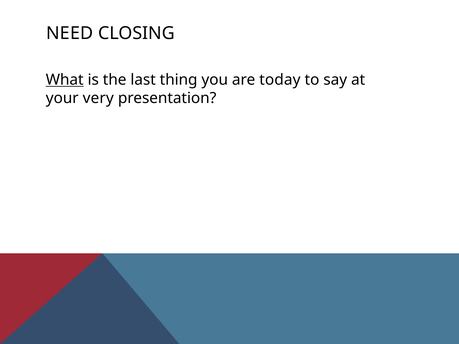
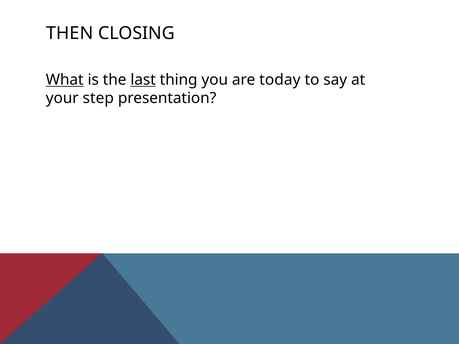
NEED: NEED -> THEN
last underline: none -> present
very: very -> step
